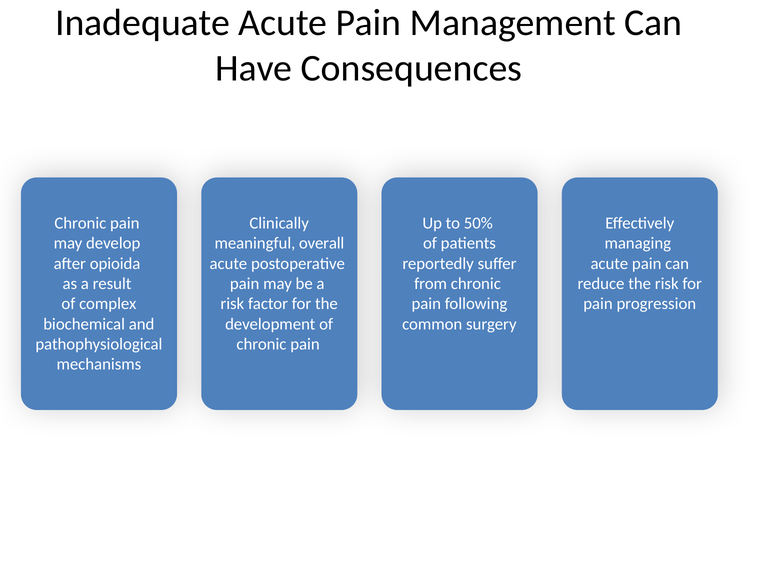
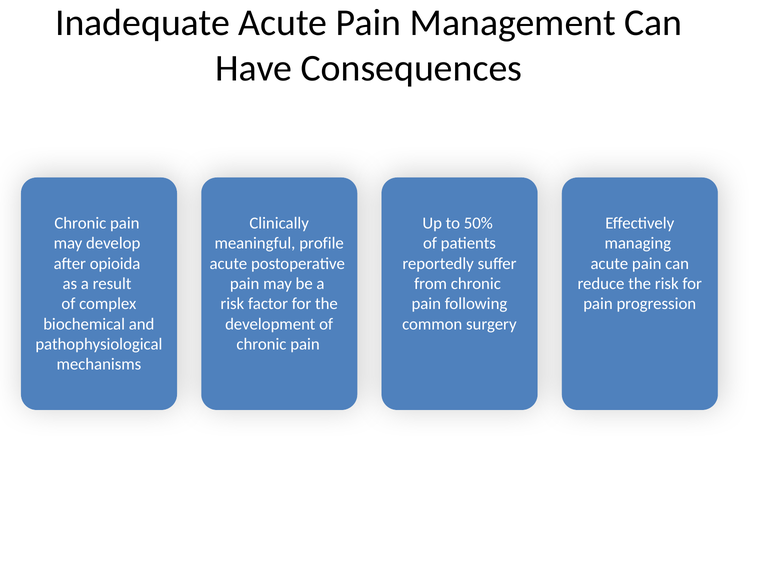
overall: overall -> profile
